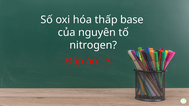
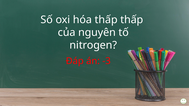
thấp base: base -> thấp
